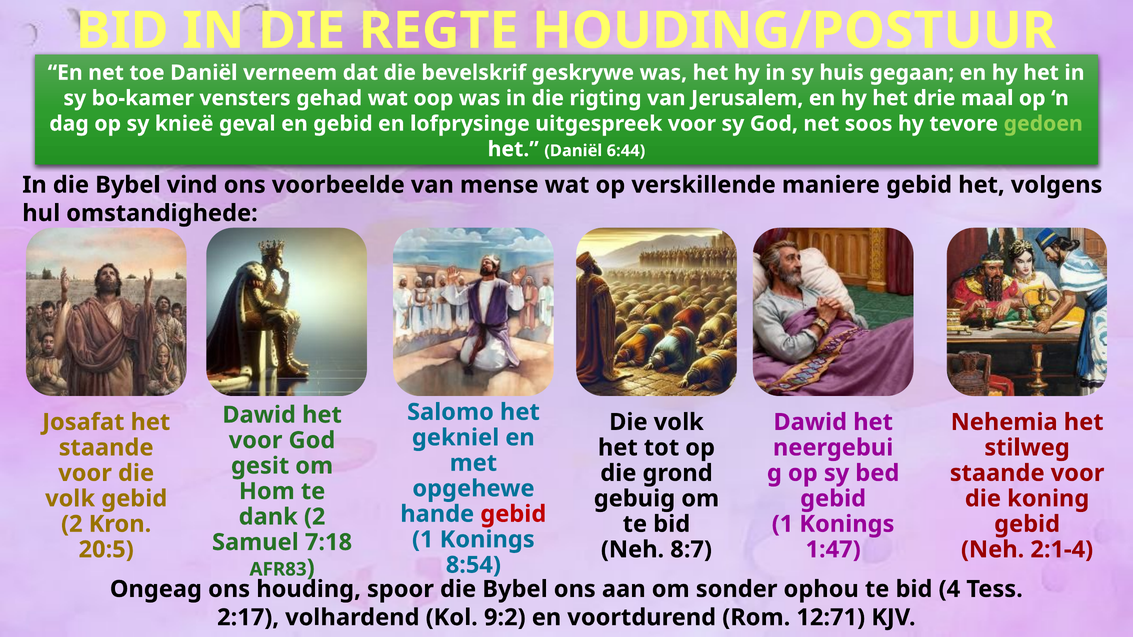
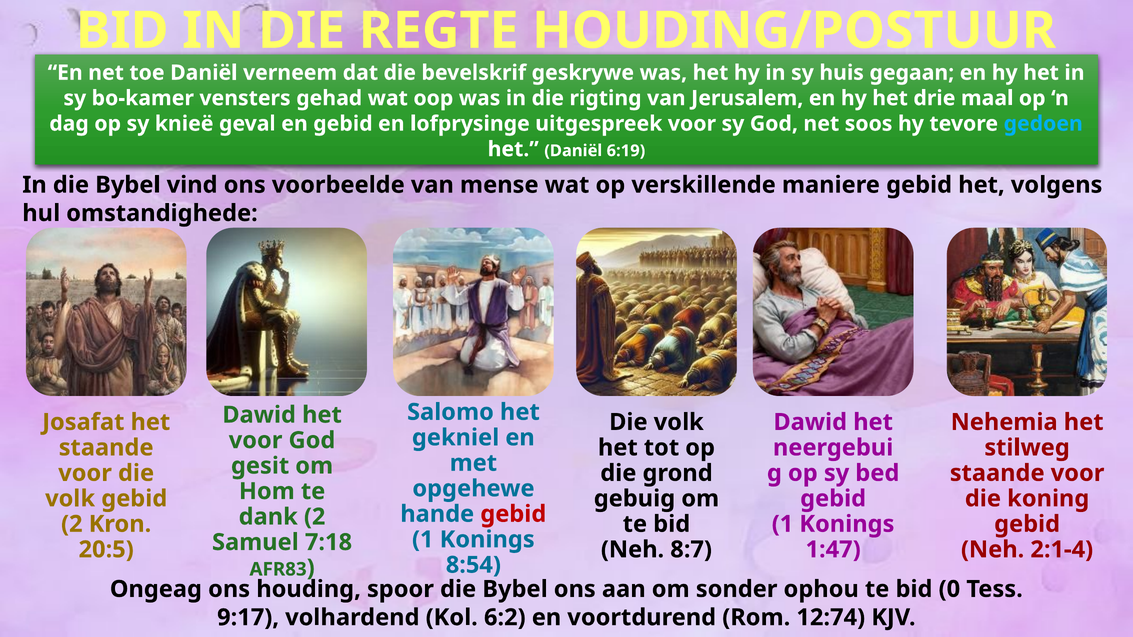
gedoen colour: light green -> light blue
6:44: 6:44 -> 6:19
4: 4 -> 0
2:17: 2:17 -> 9:17
9:2: 9:2 -> 6:2
12:71: 12:71 -> 12:74
